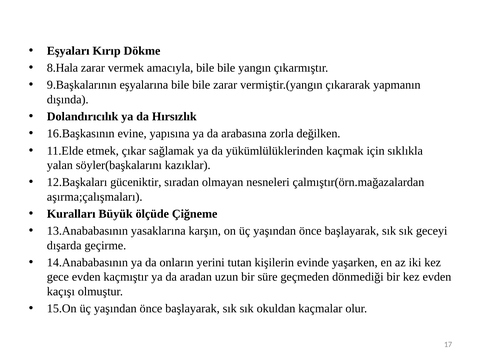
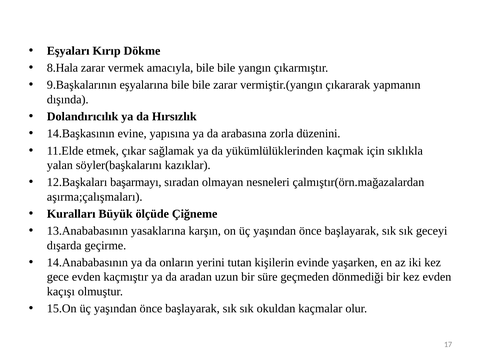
16.Başkasının: 16.Başkasının -> 14.Başkasının
değilken: değilken -> düzenini
güceniktir: güceniktir -> başarmayı
